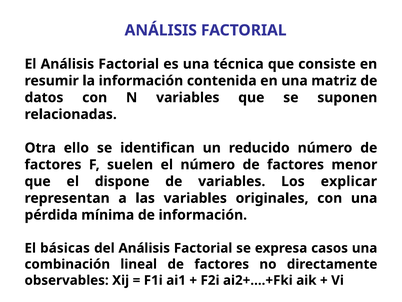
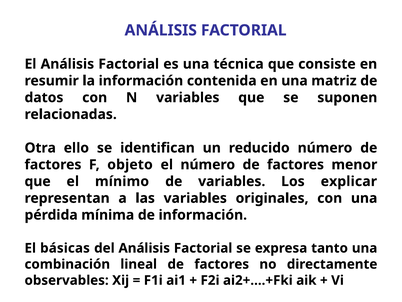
suelen: suelen -> objeto
dispone: dispone -> mínimo
casos: casos -> tanto
